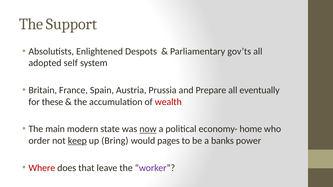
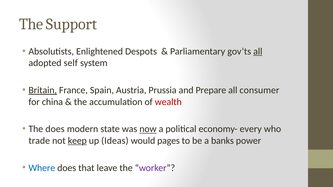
all at (258, 51) underline: none -> present
Britain underline: none -> present
eventually: eventually -> consumer
these: these -> china
The main: main -> does
home: home -> every
order: order -> trade
Bring: Bring -> Ideas
Where colour: red -> blue
